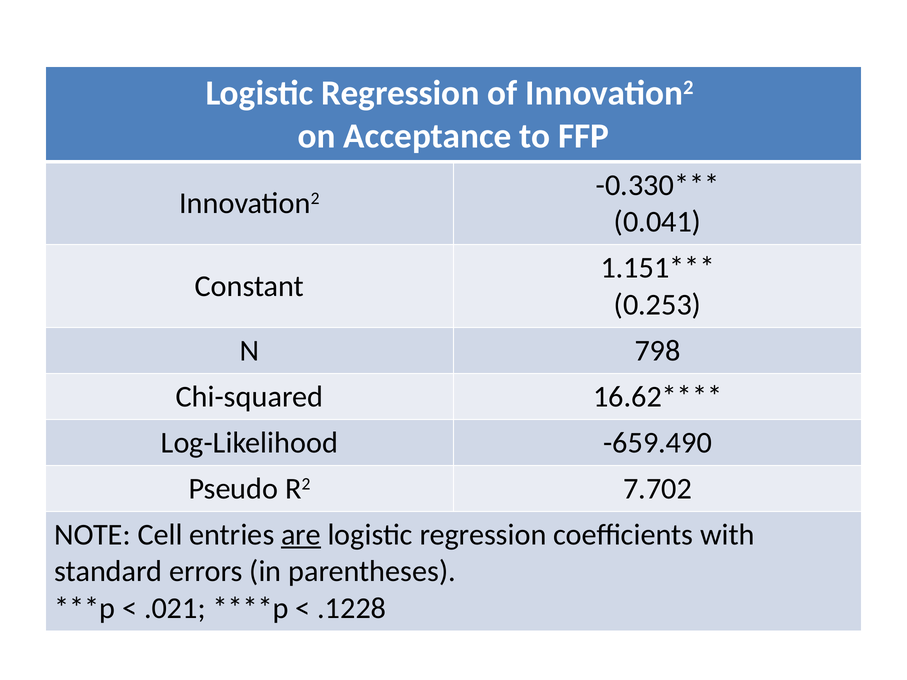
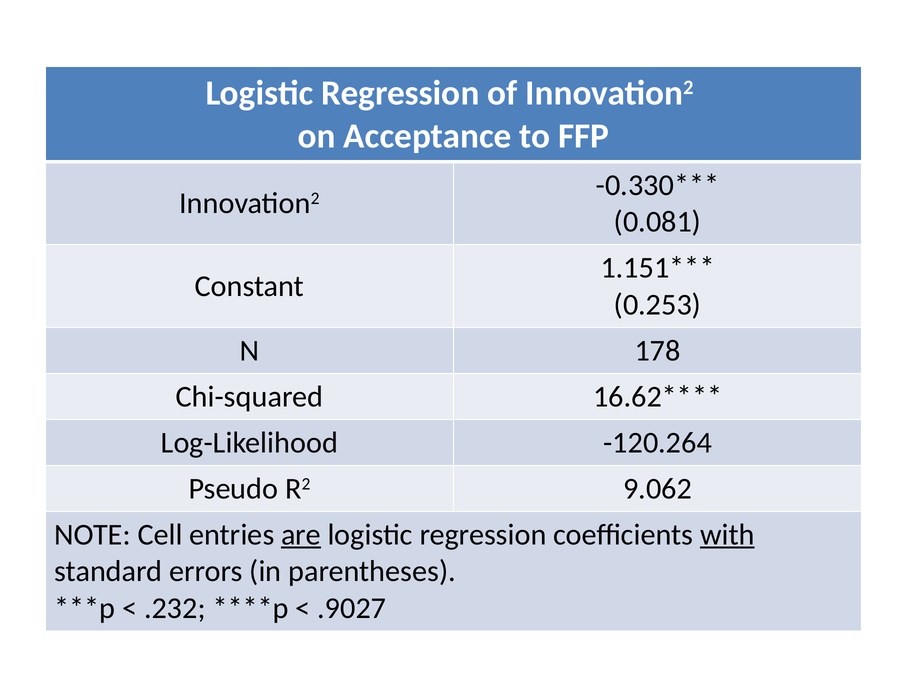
0.041: 0.041 -> 0.081
798: 798 -> 178
-659.490: -659.490 -> -120.264
7.702: 7.702 -> 9.062
with underline: none -> present
.021: .021 -> .232
.1228: .1228 -> .9027
